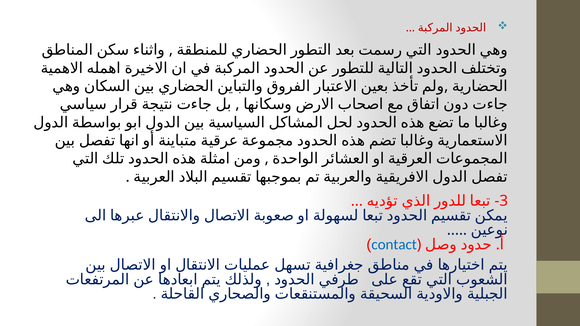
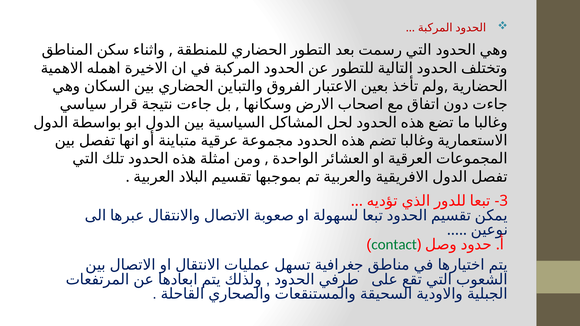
contact colour: blue -> green
